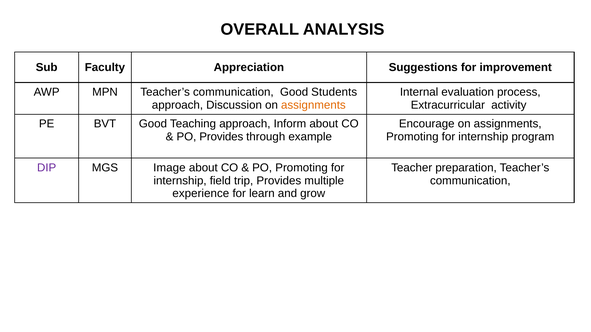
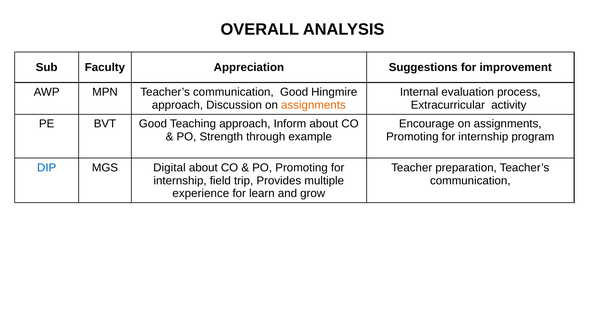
Students: Students -> Hingmire
PO Provides: Provides -> Strength
DIP colour: purple -> blue
Image: Image -> Digital
